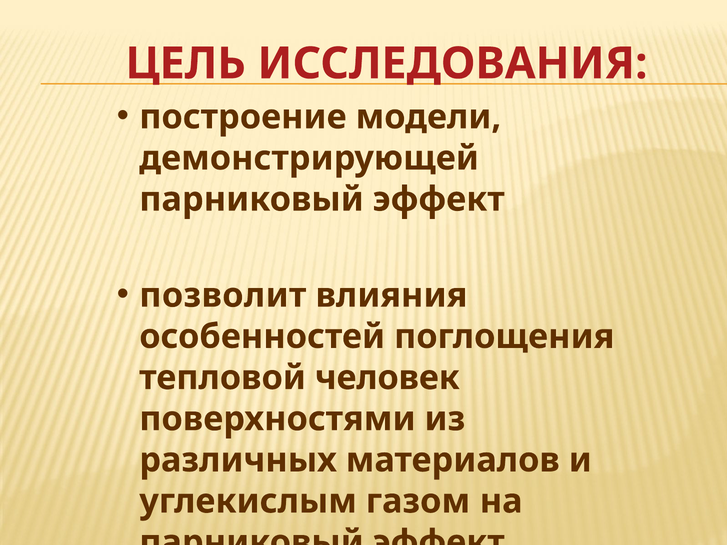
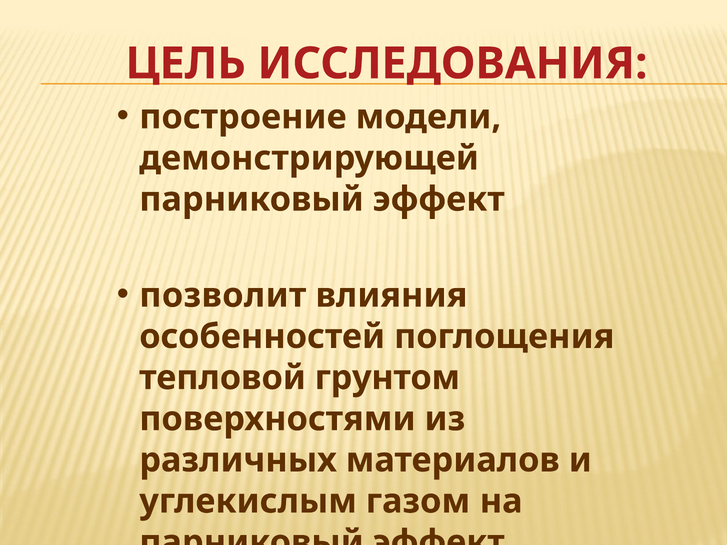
человек: человек -> грунтом
